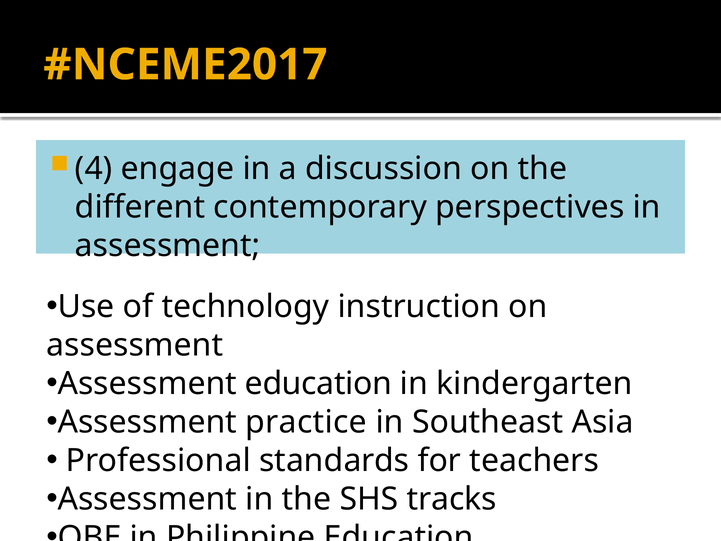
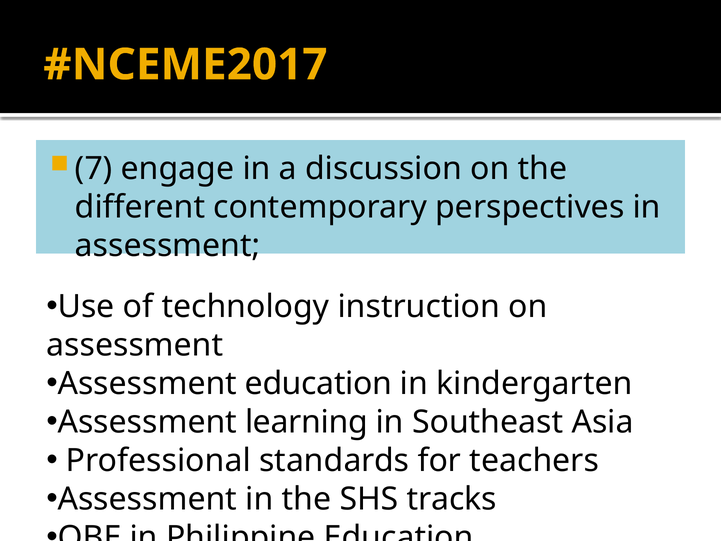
4: 4 -> 7
practice: practice -> learning
